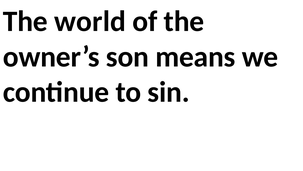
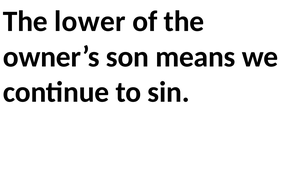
world: world -> lower
